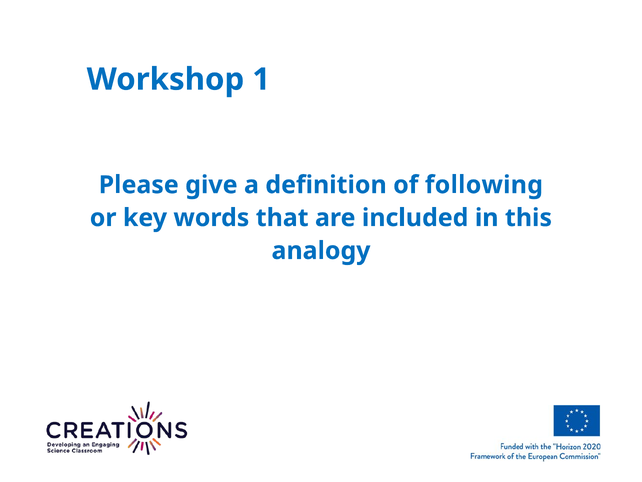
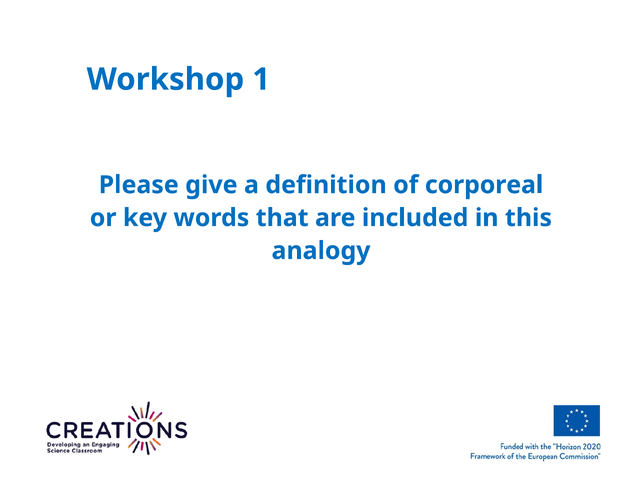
following: following -> corporeal
